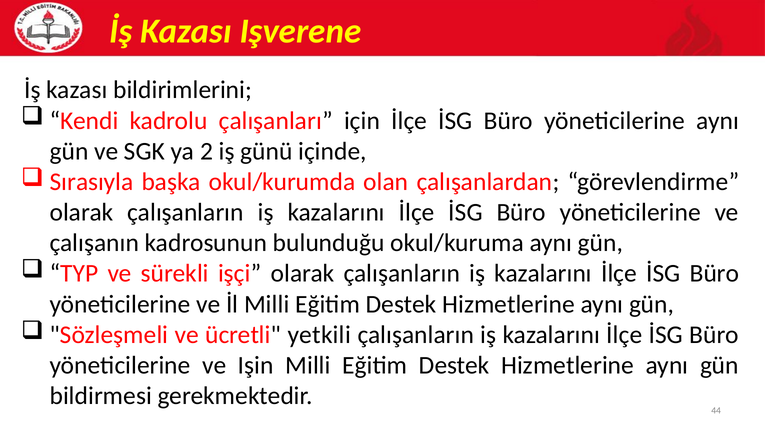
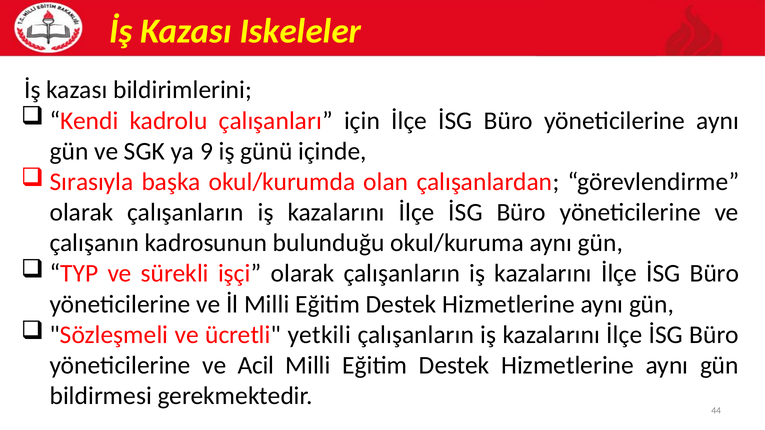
Işverene: Işverene -> Iskeleler
2: 2 -> 9
Işin: Işin -> Acil
